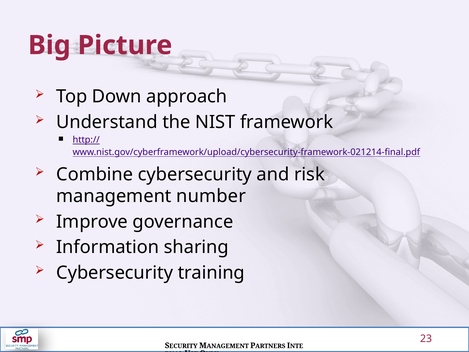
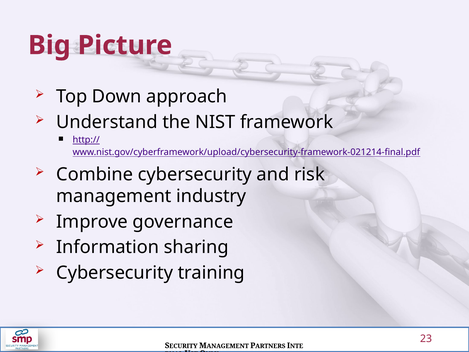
number: number -> industry
